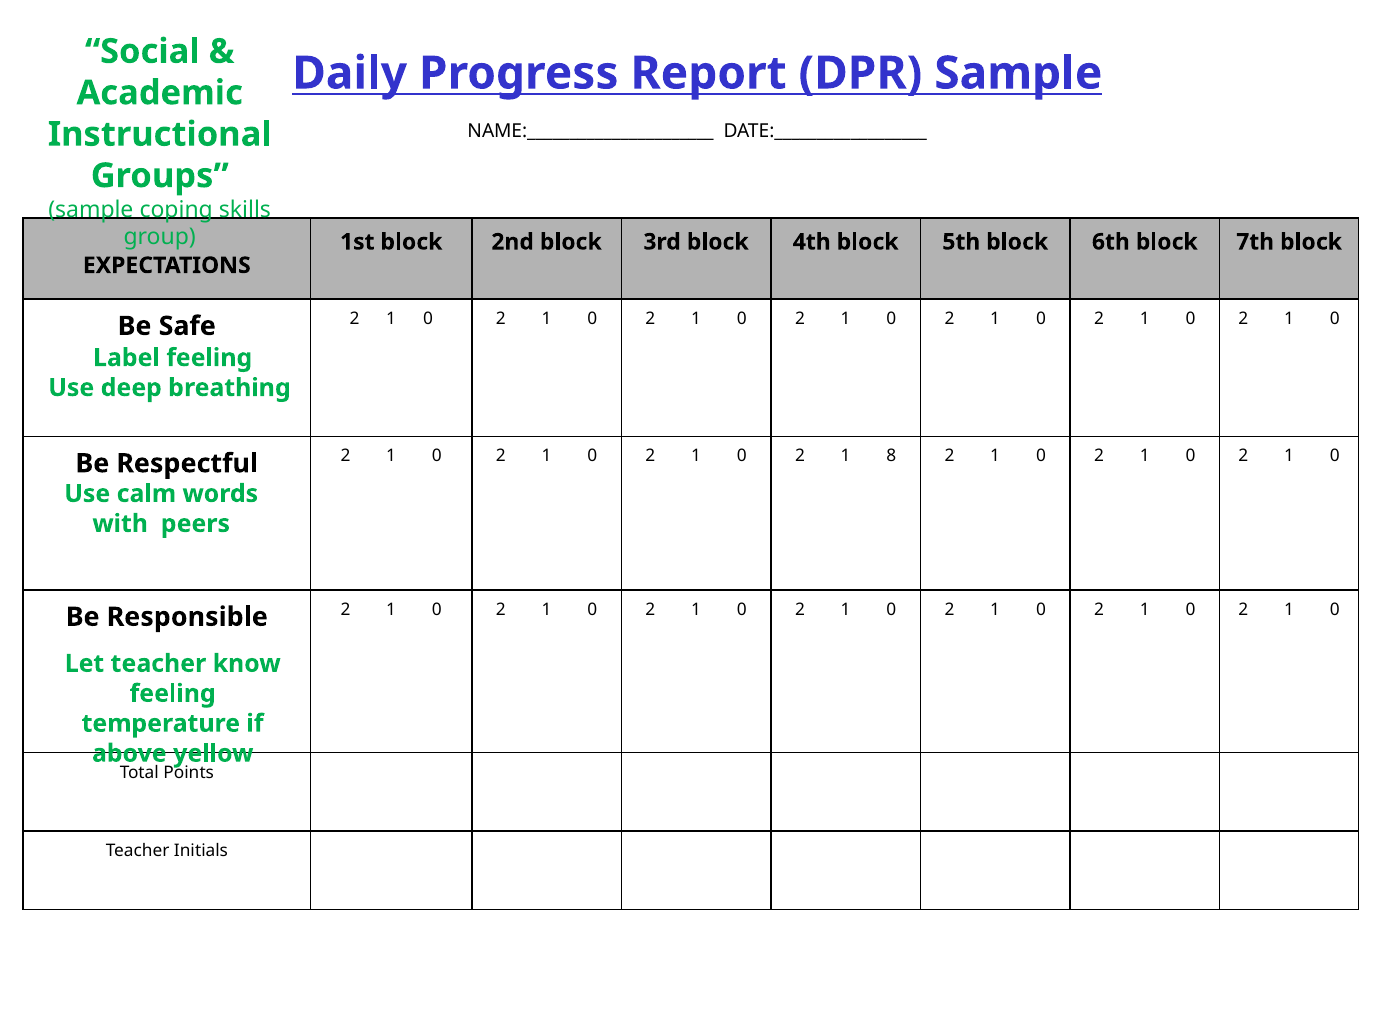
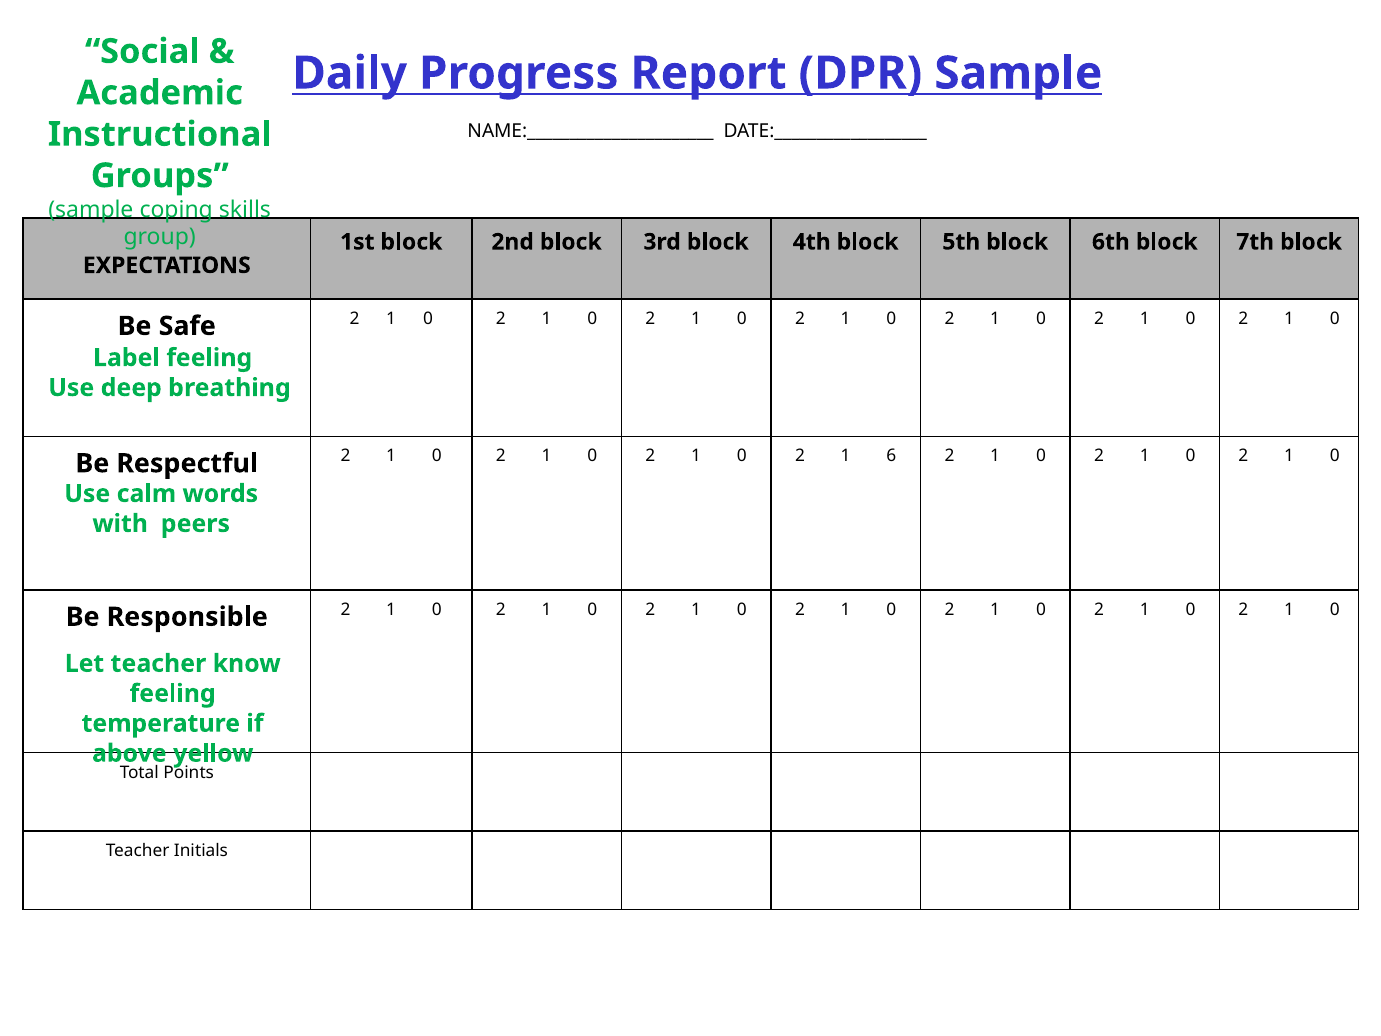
8: 8 -> 6
